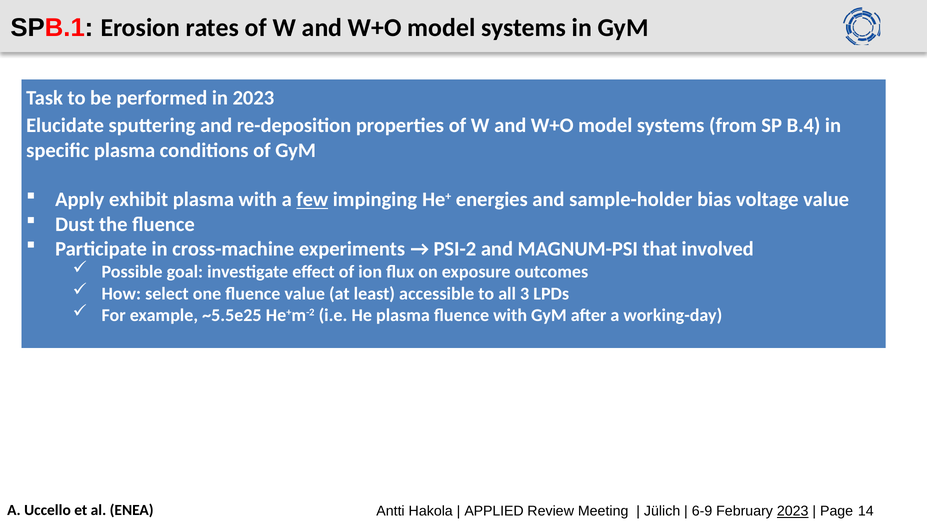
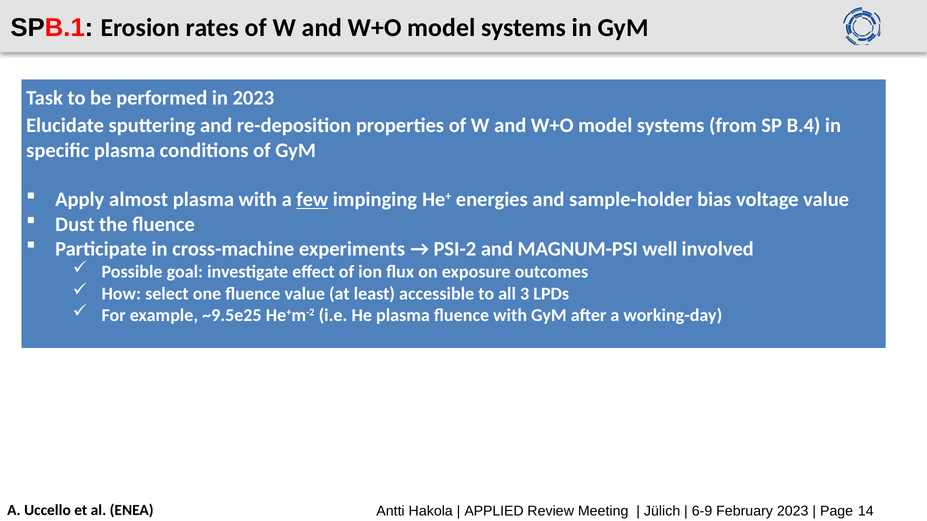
exhibit: exhibit -> almost
that: that -> well
~5.5e25: ~5.5e25 -> ~9.5e25
2023 at (793, 512) underline: present -> none
